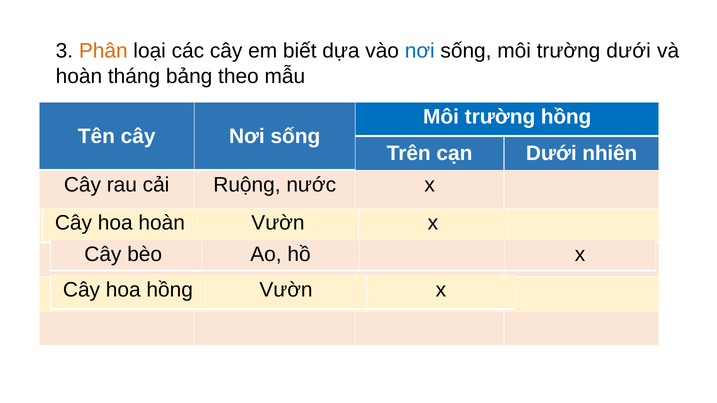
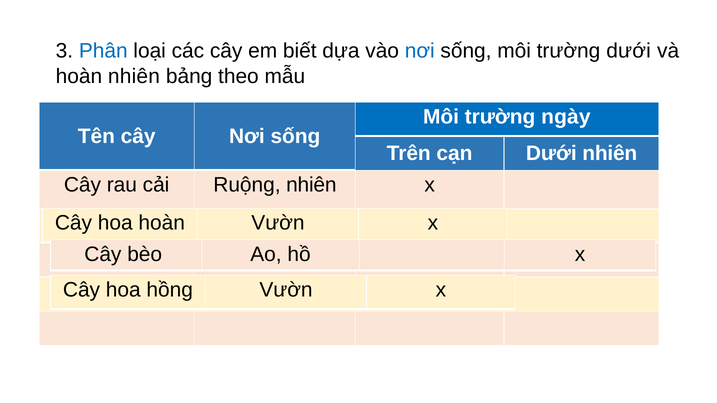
Phân colour: orange -> blue
hoàn tháng: tháng -> nhiên
trường hồng: hồng -> ngày
Ruộng nước: nước -> nhiên
